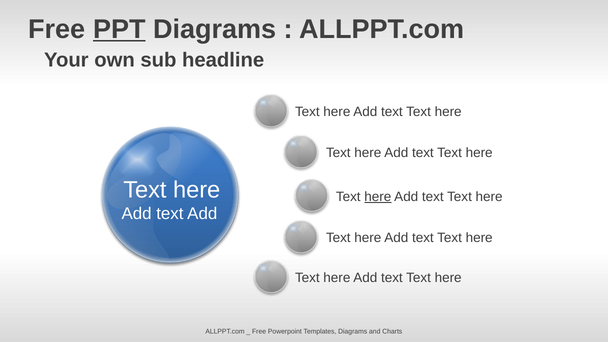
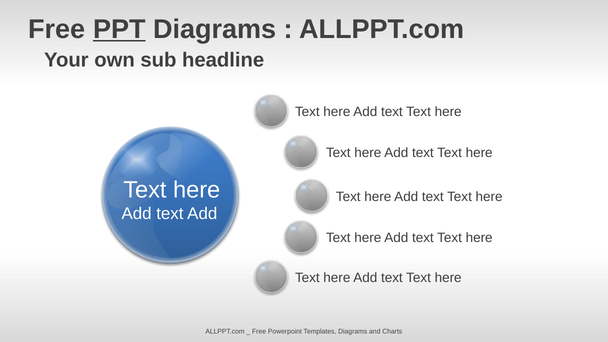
here at (378, 197) underline: present -> none
